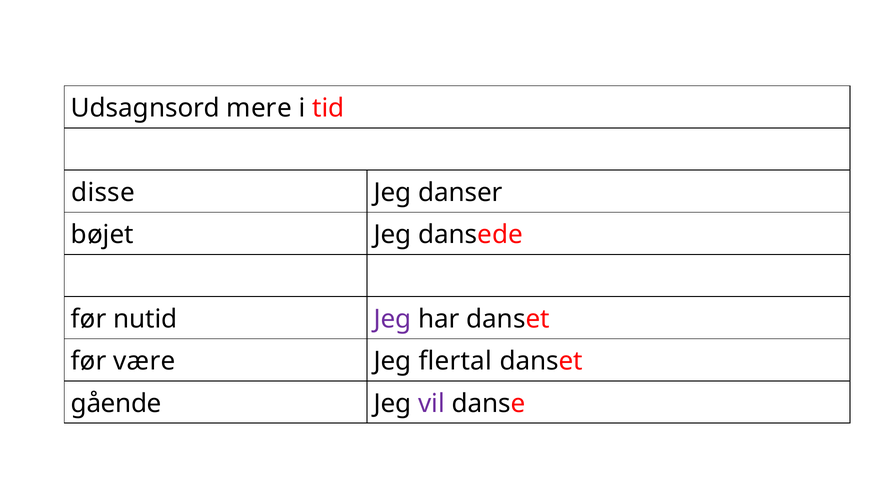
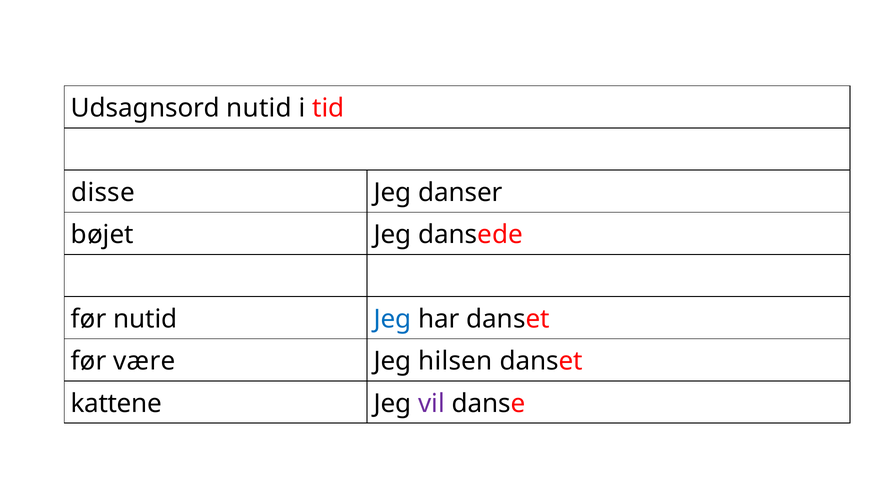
Udsagnsord mere: mere -> nutid
Jeg at (393, 319) colour: purple -> blue
flertal: flertal -> hilsen
gående: gående -> kattene
